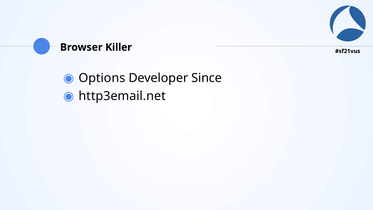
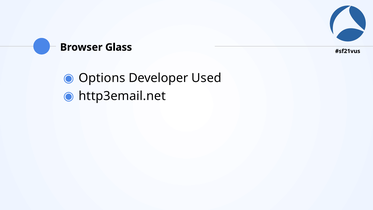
Killer: Killer -> Glass
Since: Since -> Used
